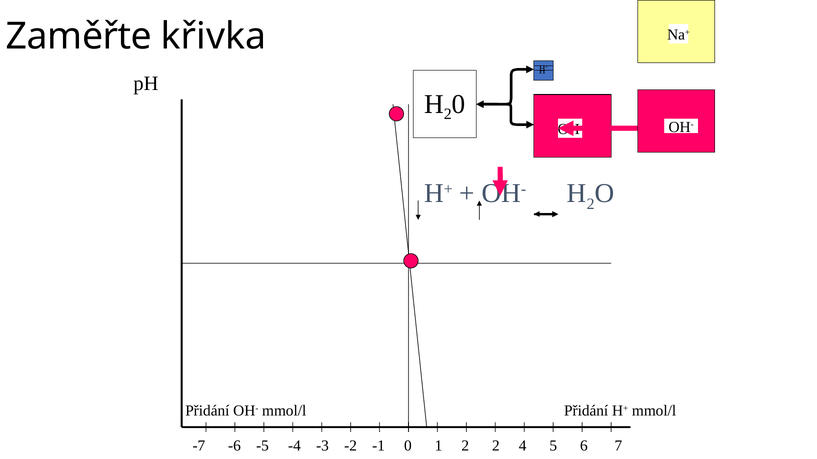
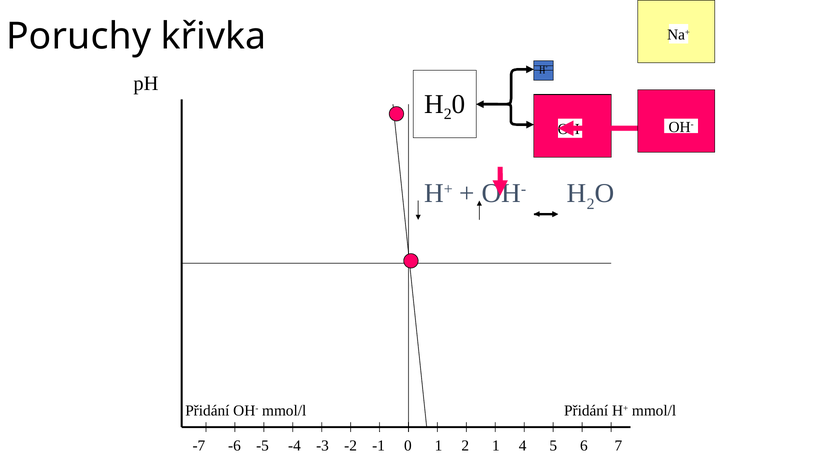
Zaměřte: Zaměřte -> Poruchy
2 2: 2 -> 1
